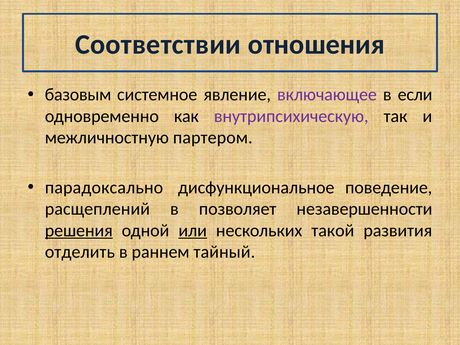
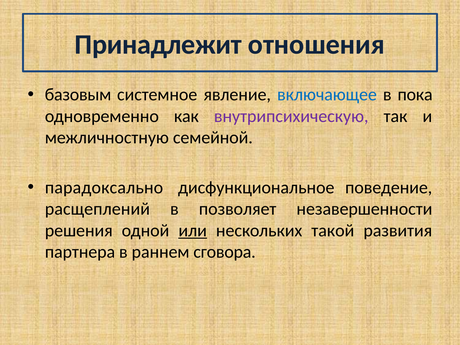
Соответствии: Соответствии -> Принадлежит
включающее colour: purple -> blue
если: если -> пока
партером: партером -> семейной
решения underline: present -> none
отделить: отделить -> партнера
тайный: тайный -> сговора
